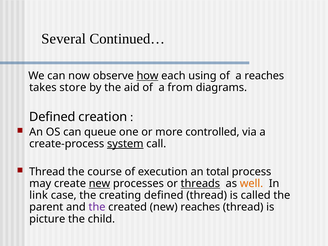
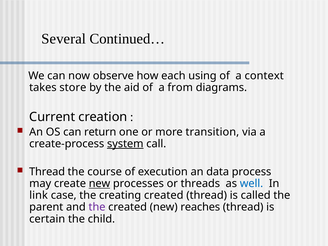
how underline: present -> none
a reaches: reaches -> context
Defined at (52, 117): Defined -> Current
queue: queue -> return
controlled: controlled -> transition
total: total -> data
threads underline: present -> none
well colour: orange -> blue
creating defined: defined -> created
picture: picture -> certain
